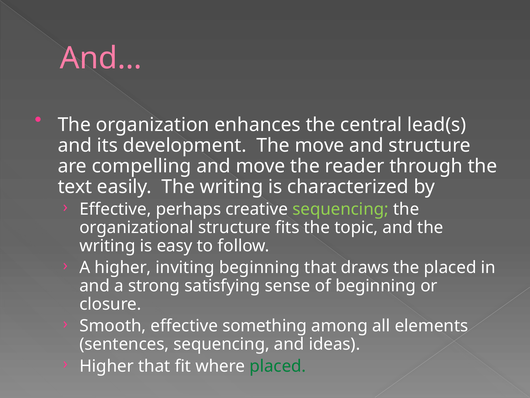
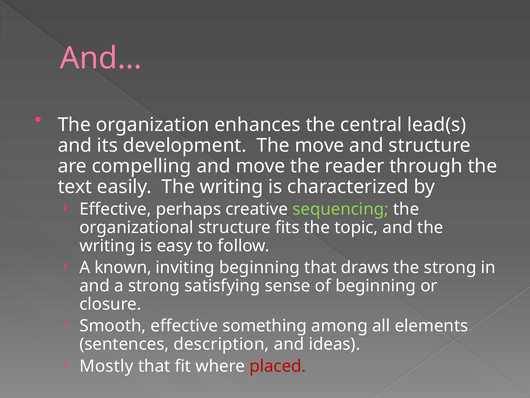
A higher: higher -> known
the placed: placed -> strong
sentences sequencing: sequencing -> description
Higher at (107, 366): Higher -> Mostly
placed at (278, 366) colour: green -> red
